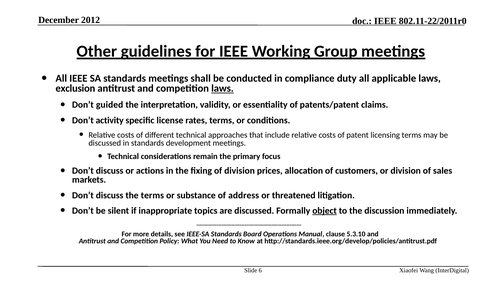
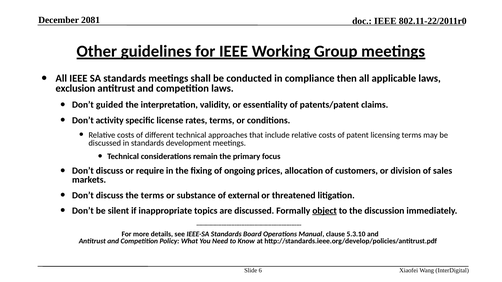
2012: 2012 -> 2081
duty: duty -> then
laws at (222, 89) underline: present -> none
actions: actions -> require
of division: division -> ongoing
address: address -> external
